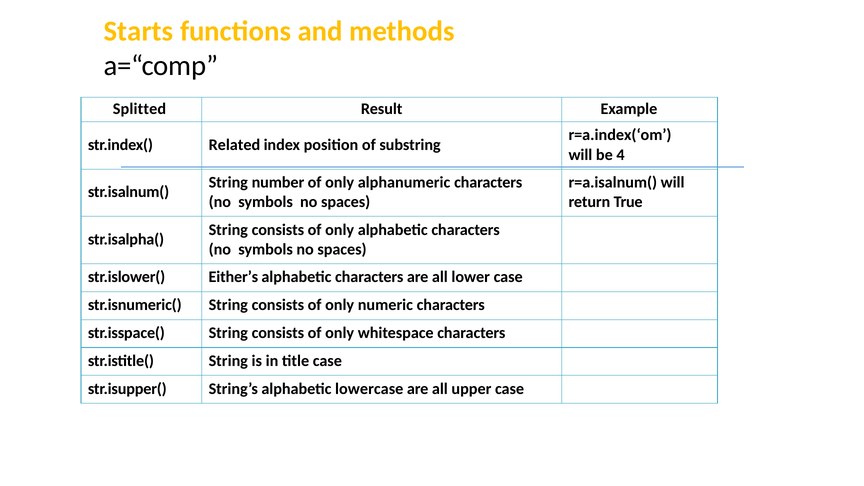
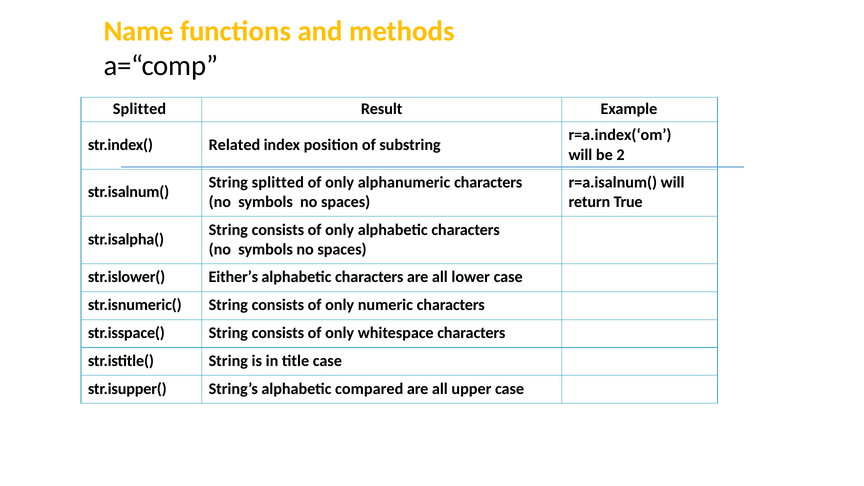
Starts: Starts -> Name
4: 4 -> 2
String number: number -> splitted
lowercase: lowercase -> compared
